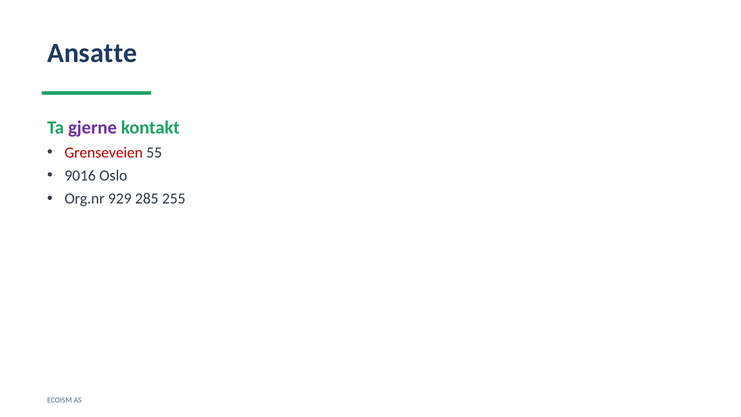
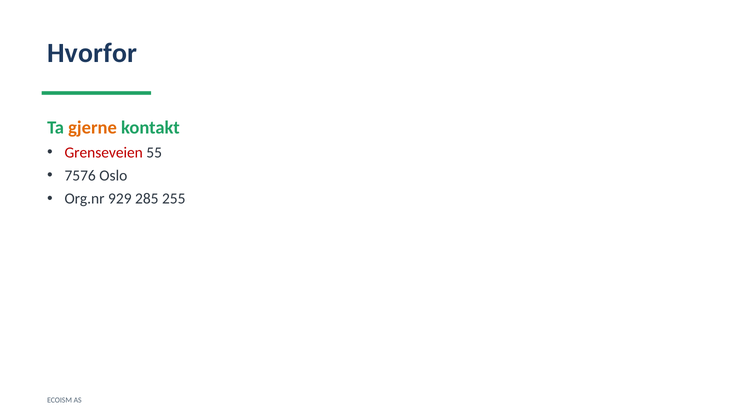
Ansatte: Ansatte -> Hvorfor
gjerne colour: purple -> orange
9016: 9016 -> 7576
